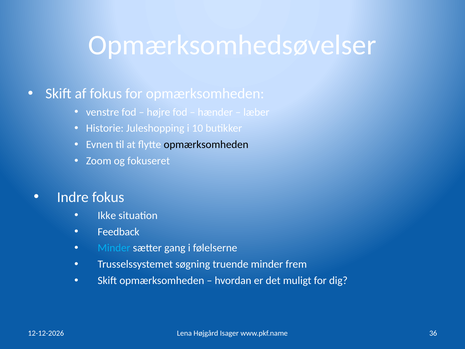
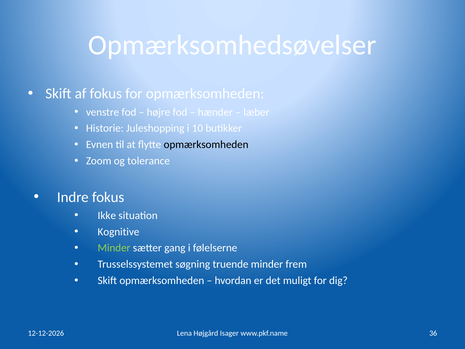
fokuseret: fokuseret -> tolerance
Feedback: Feedback -> Kognitive
Minder at (114, 248) colour: light blue -> light green
